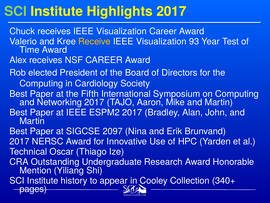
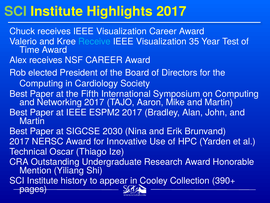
Receive colour: yellow -> light blue
93: 93 -> 35
2097: 2097 -> 2030
340+: 340+ -> 390+
